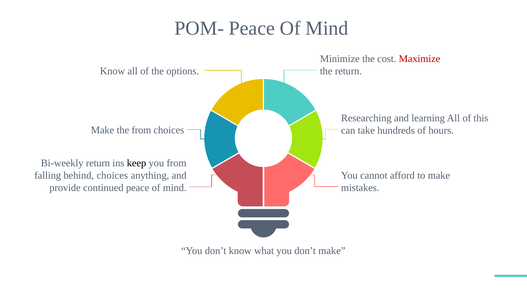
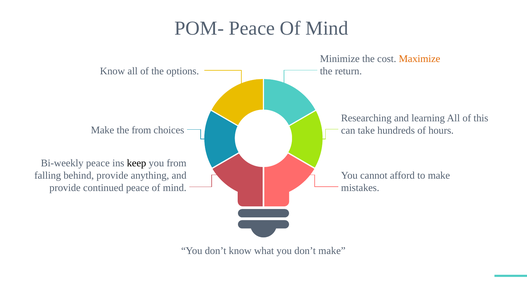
Maximize colour: red -> orange
Bi-weekly return: return -> peace
behind choices: choices -> provide
